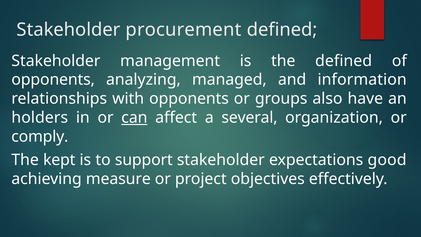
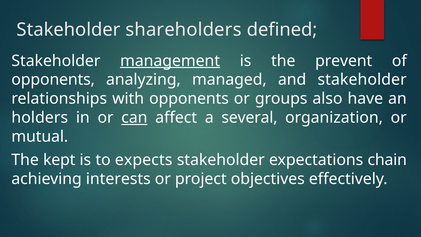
procurement: procurement -> shareholders
management underline: none -> present
the defined: defined -> prevent
and information: information -> stakeholder
comply: comply -> mutual
support: support -> expects
good: good -> chain
measure: measure -> interests
